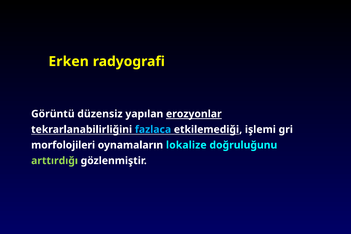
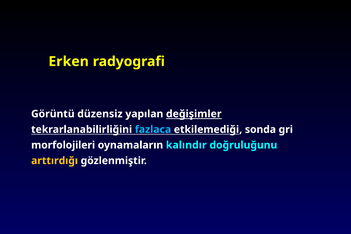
erozyonlar: erozyonlar -> değişimler
işlemi: işlemi -> sonda
lokalize: lokalize -> kalındır
arttırdığı colour: light green -> yellow
